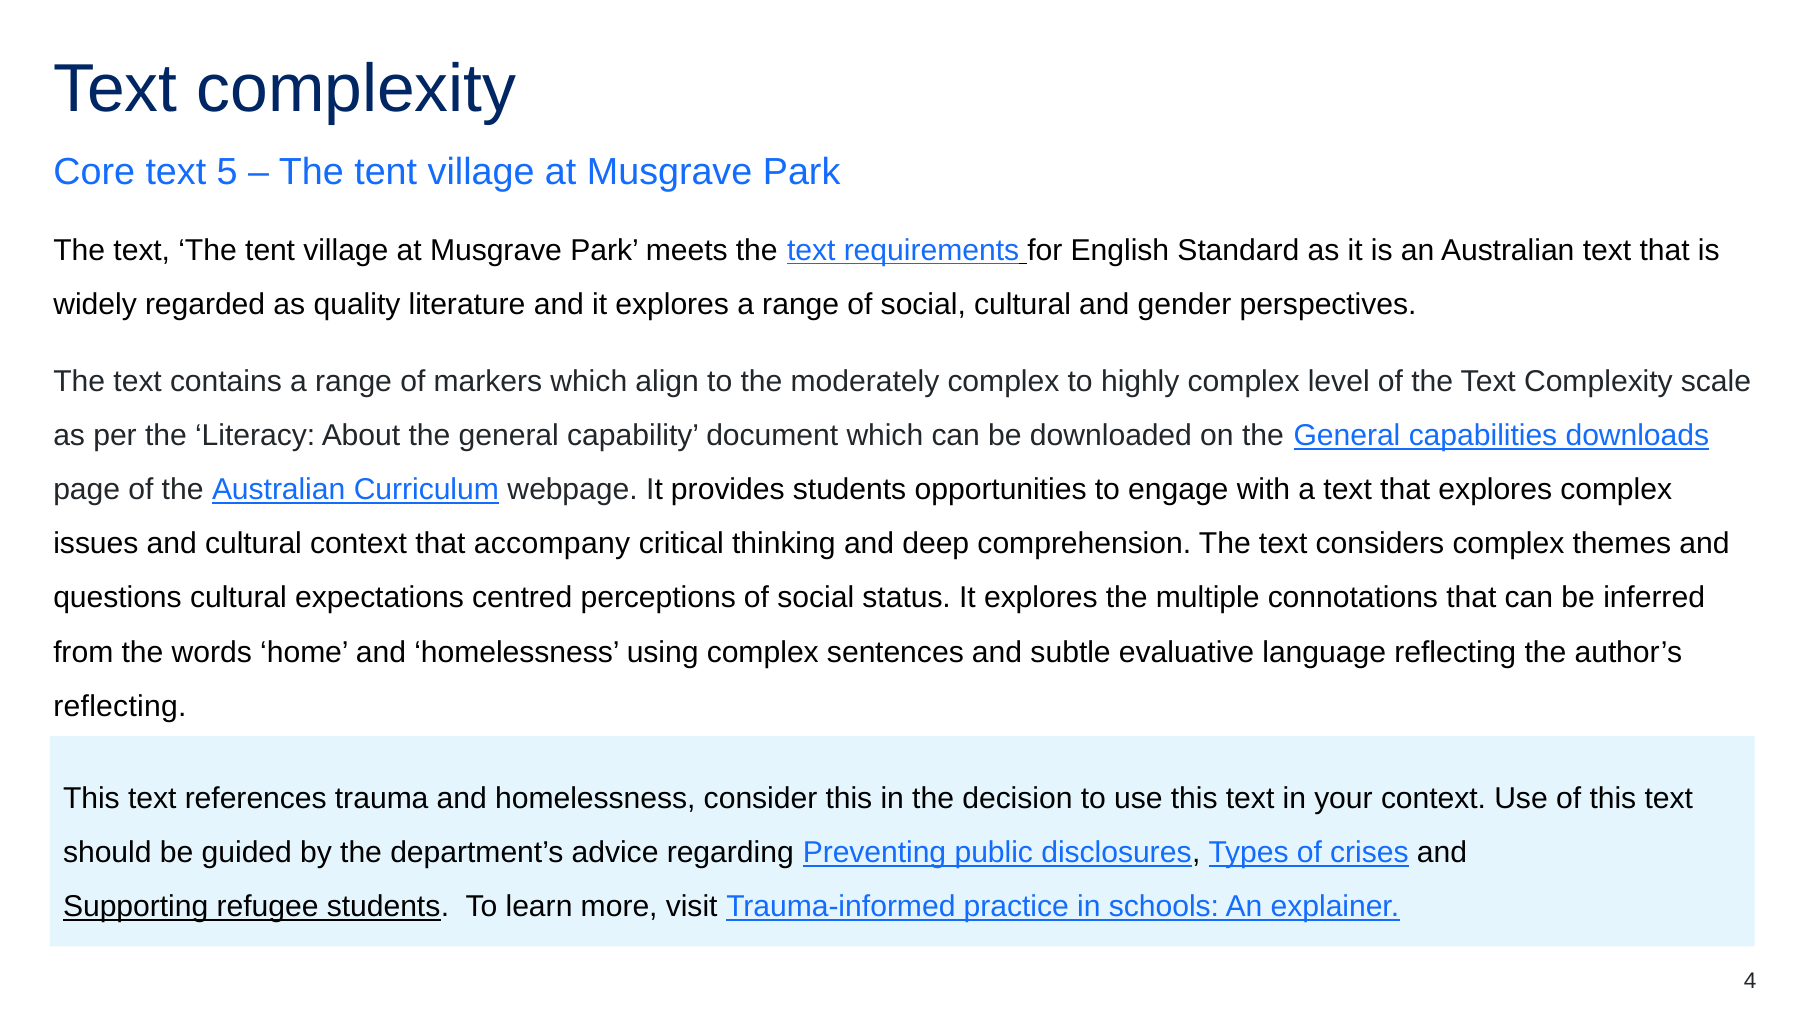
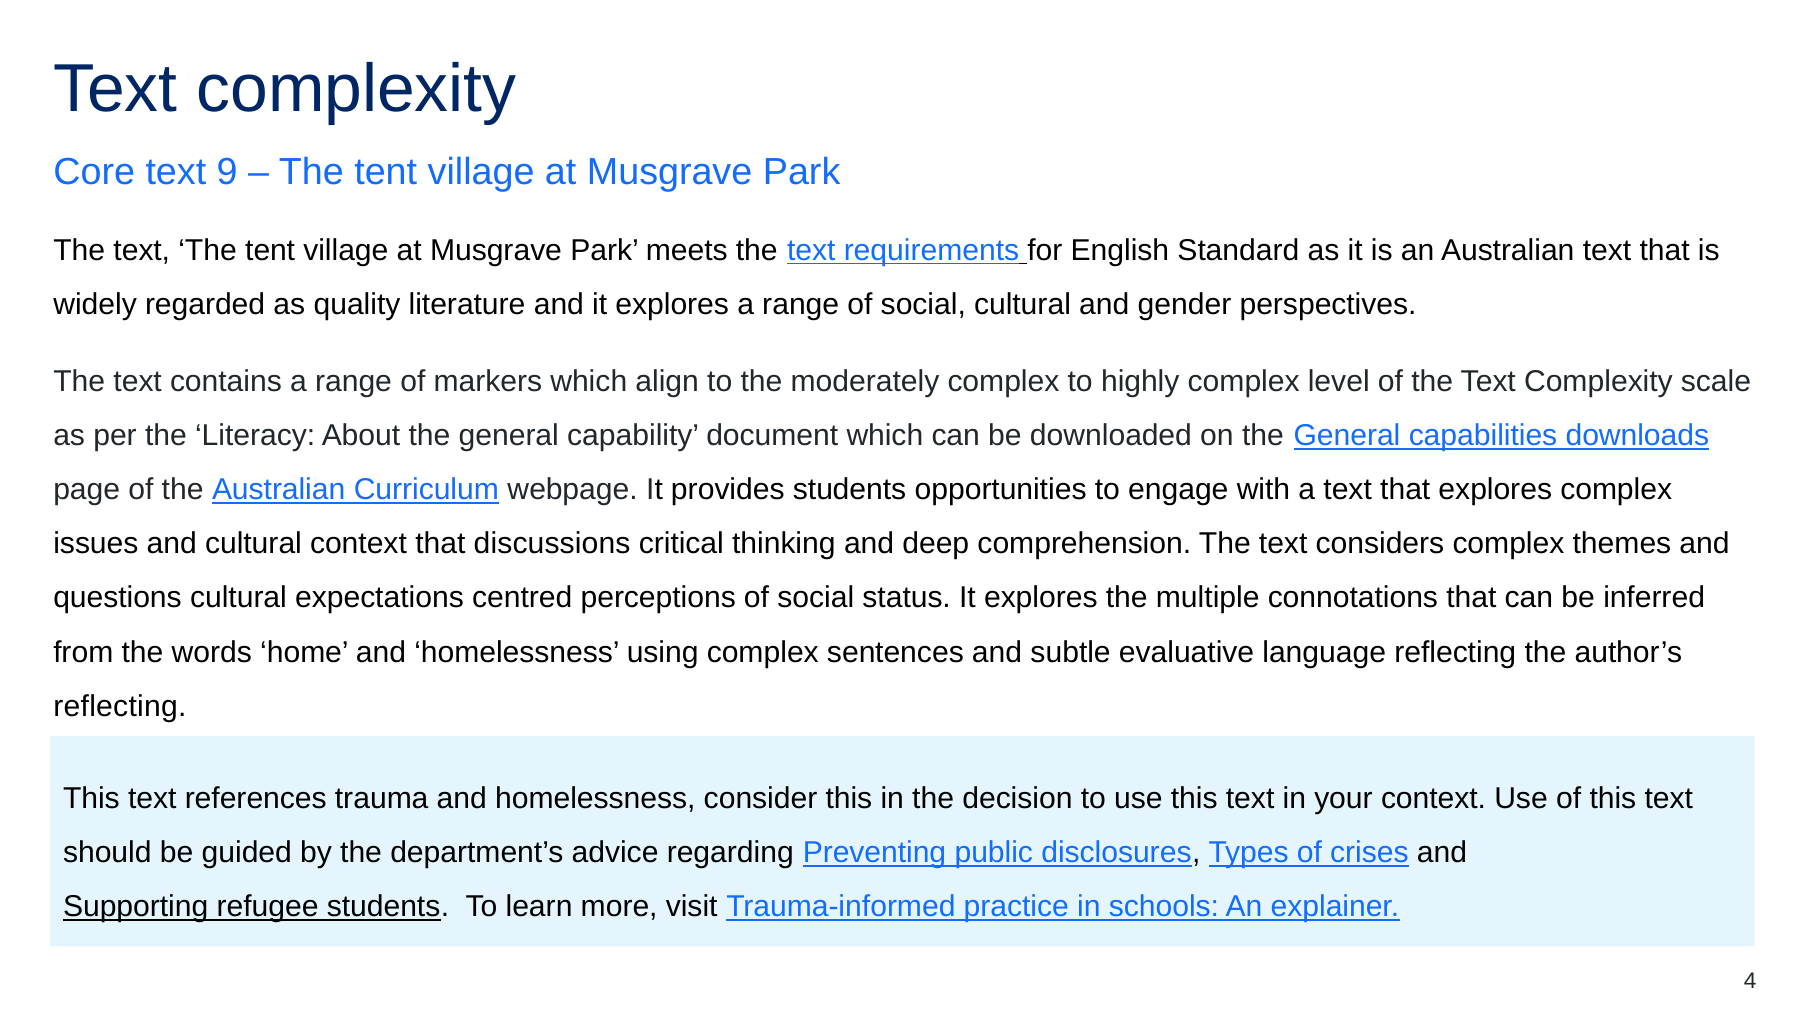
5: 5 -> 9
accompany: accompany -> discussions
